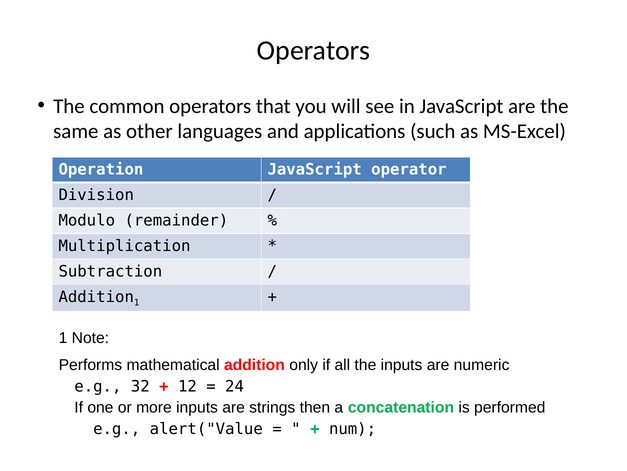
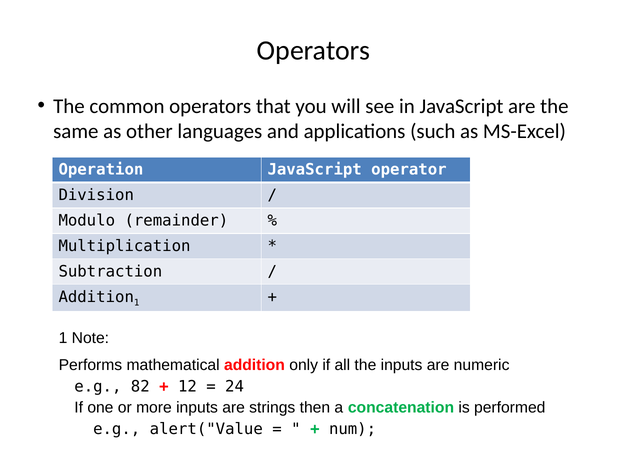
32: 32 -> 82
